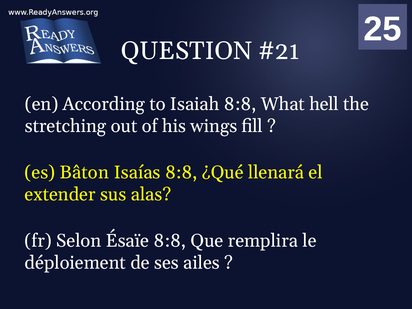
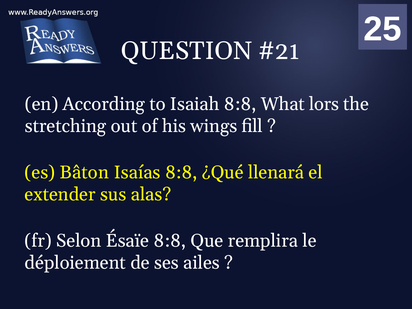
hell: hell -> lors
